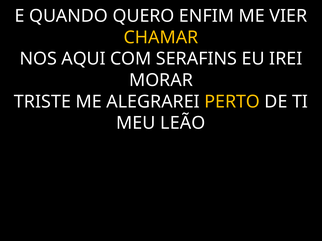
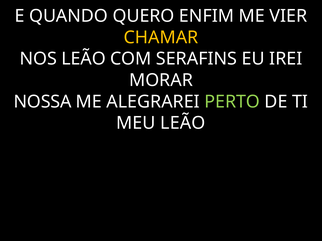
NOS AQUI: AQUI -> LEÃO
TRISTE: TRISTE -> NOSSA
PERTO colour: yellow -> light green
